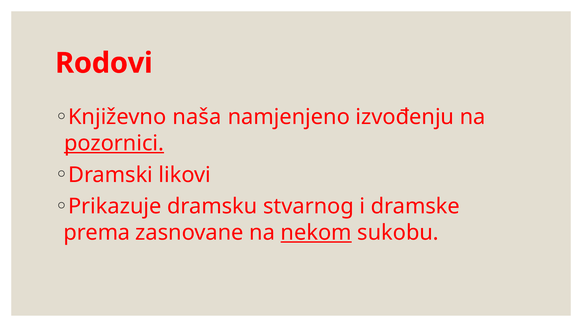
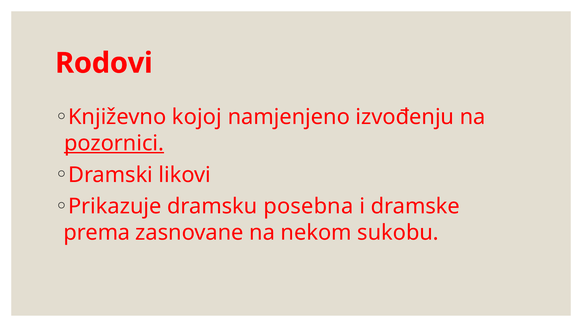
naša: naša -> kojoj
stvarnog: stvarnog -> posebna
nekom underline: present -> none
